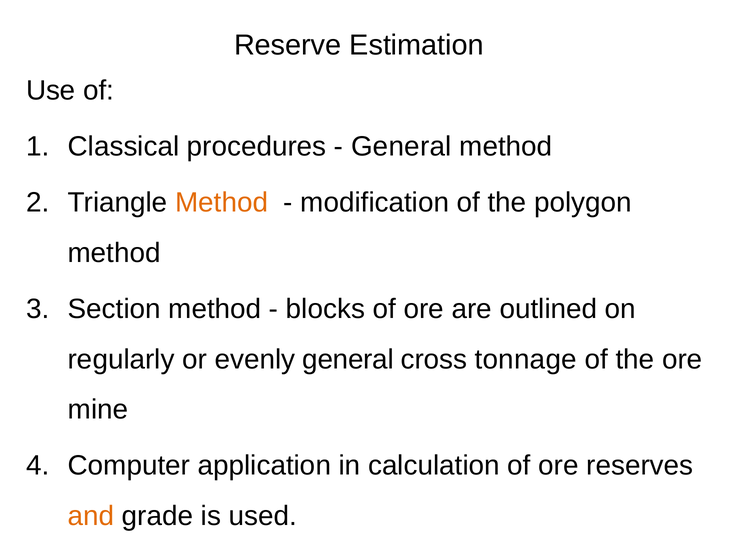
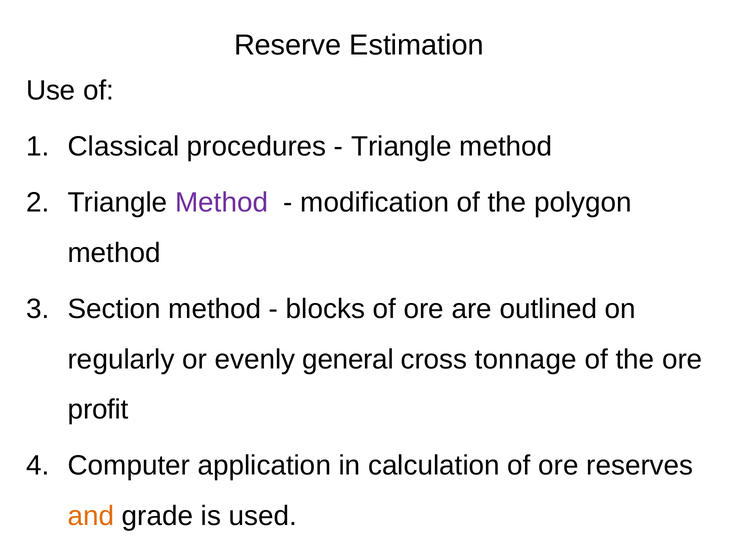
General at (401, 146): General -> Triangle
Method at (222, 202) colour: orange -> purple
mine: mine -> profit
